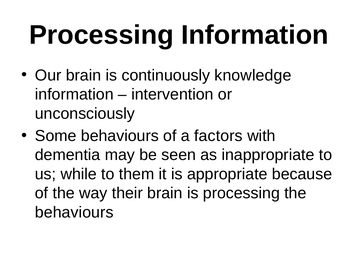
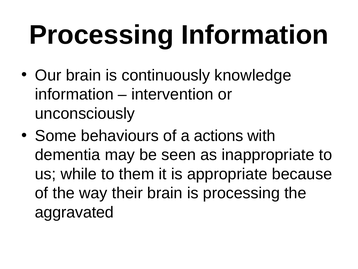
factors: factors -> actions
behaviours at (74, 212): behaviours -> aggravated
